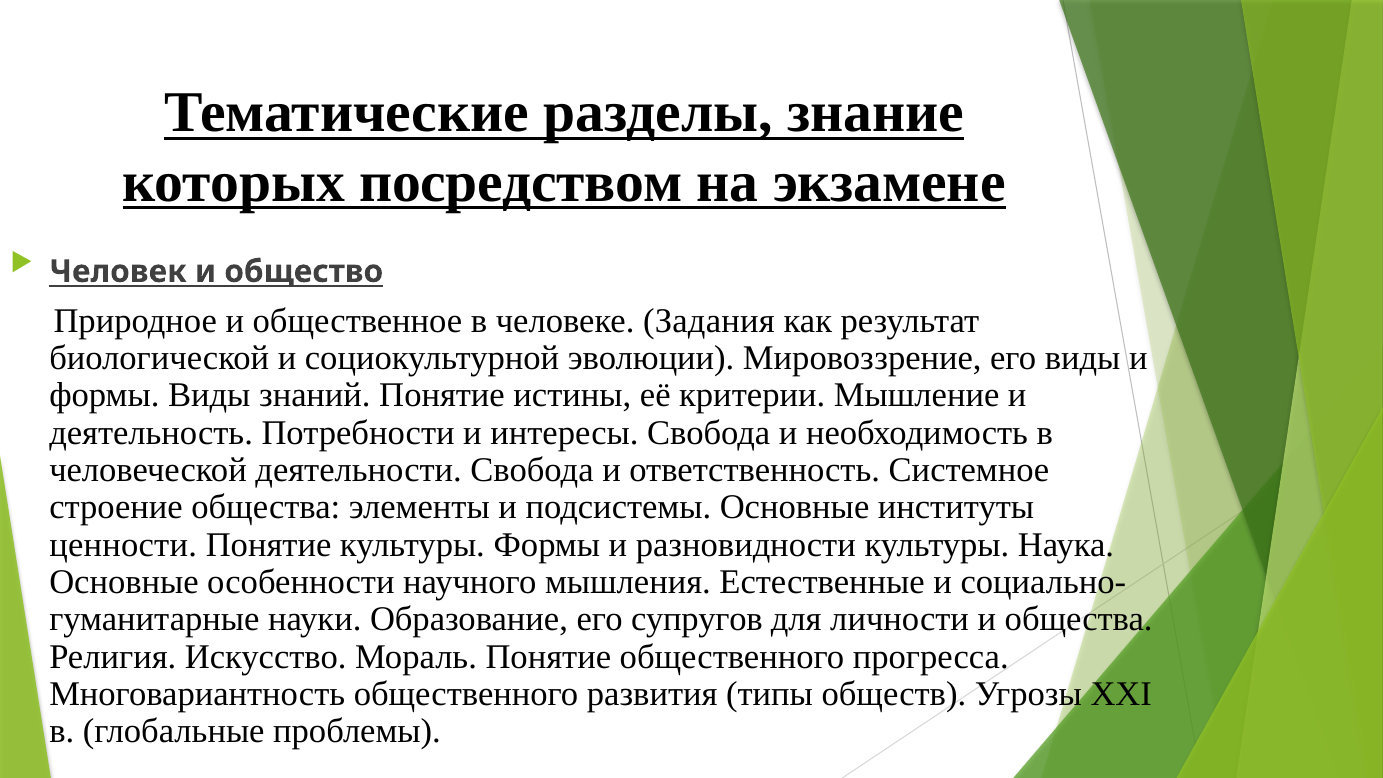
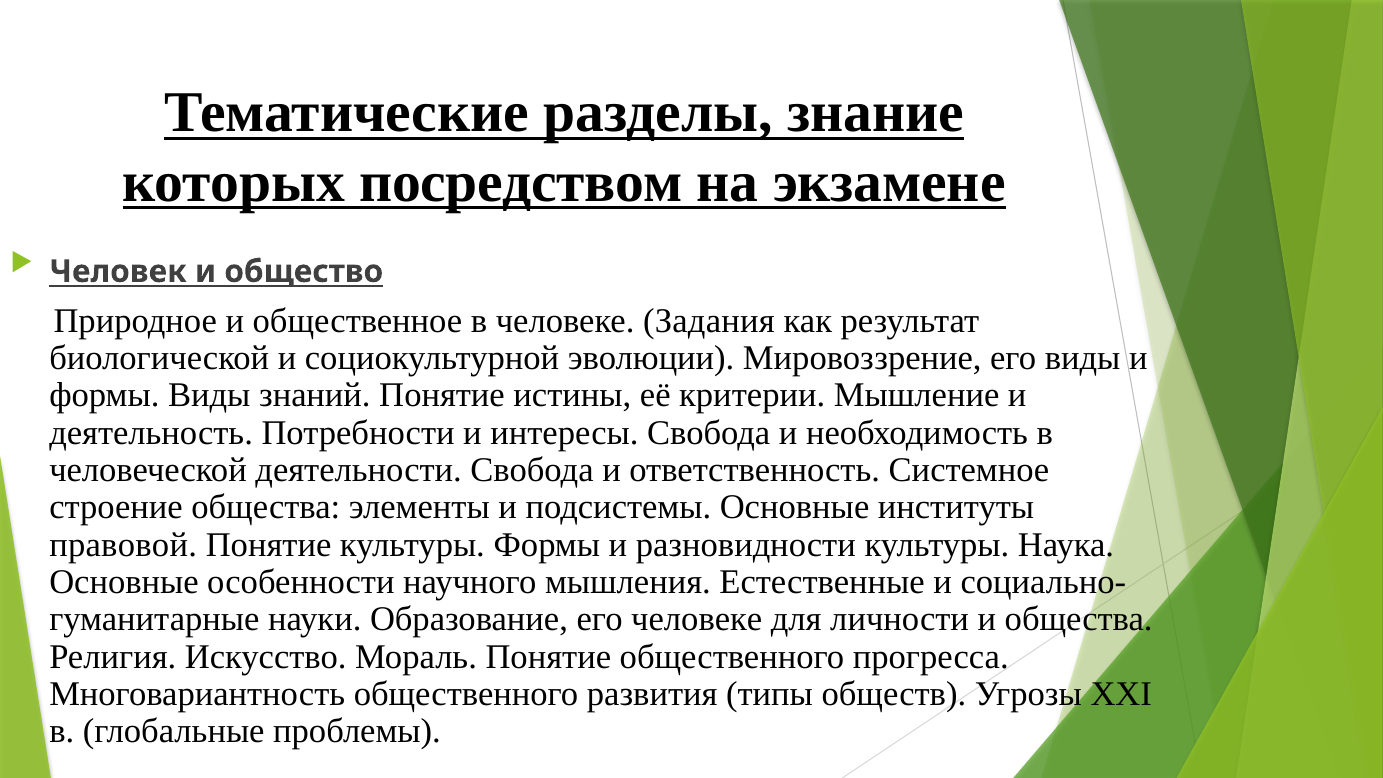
ценности: ценности -> правовой
его супругов: супругов -> человеке
